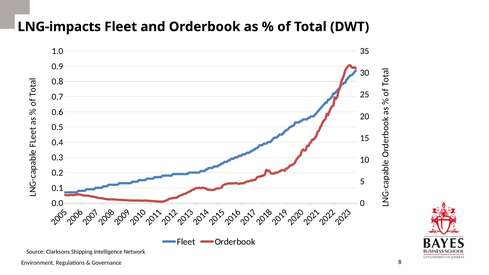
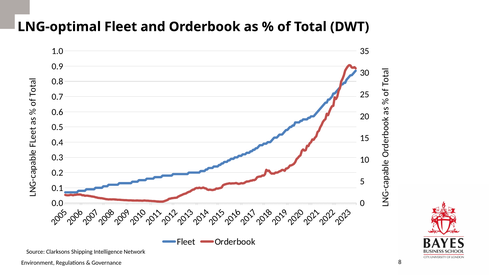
LNG-impacts: LNG-impacts -> LNG-optimal
